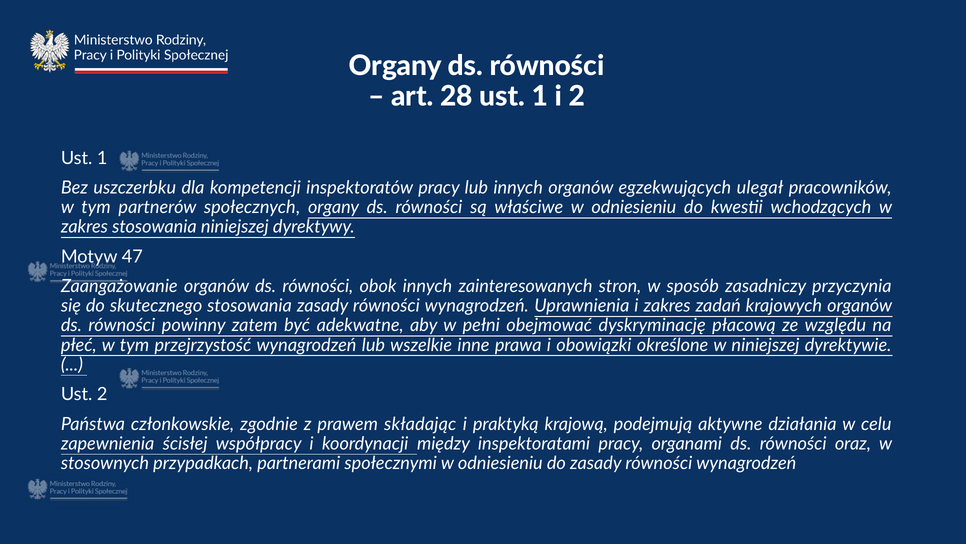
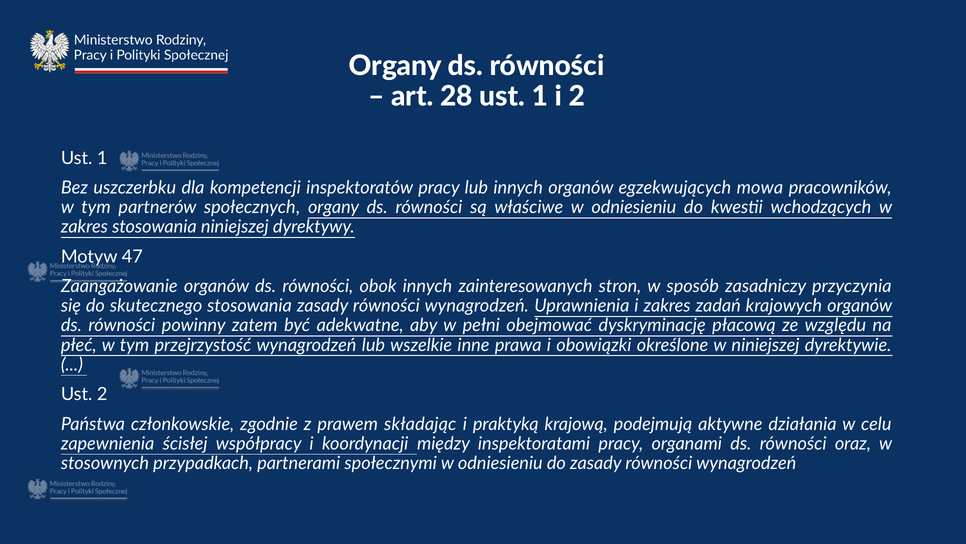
ulegał: ulegał -> mowa
